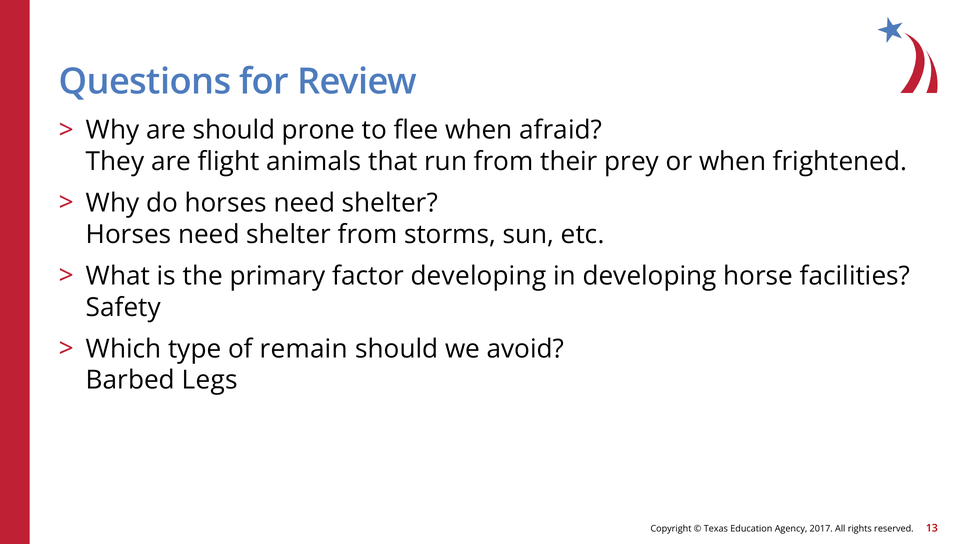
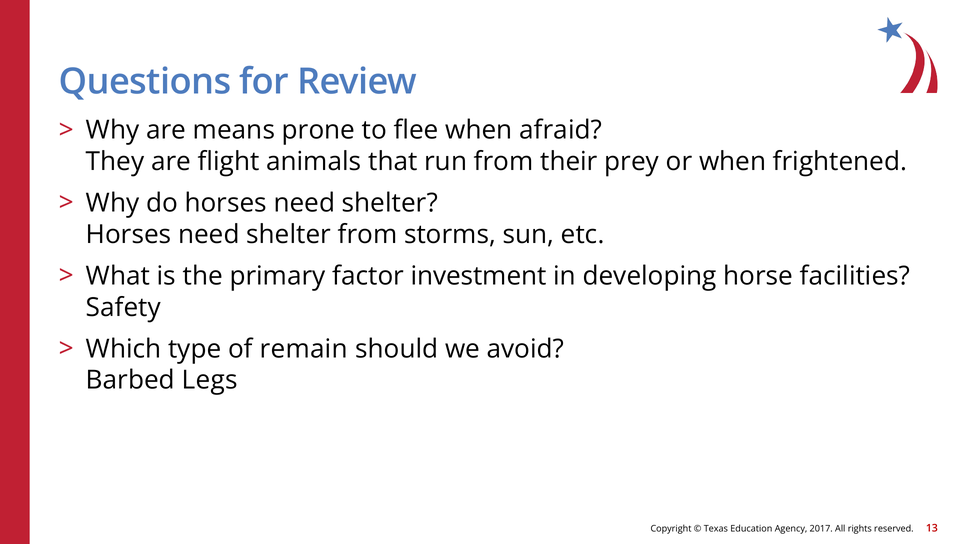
are should: should -> means
factor developing: developing -> investment
